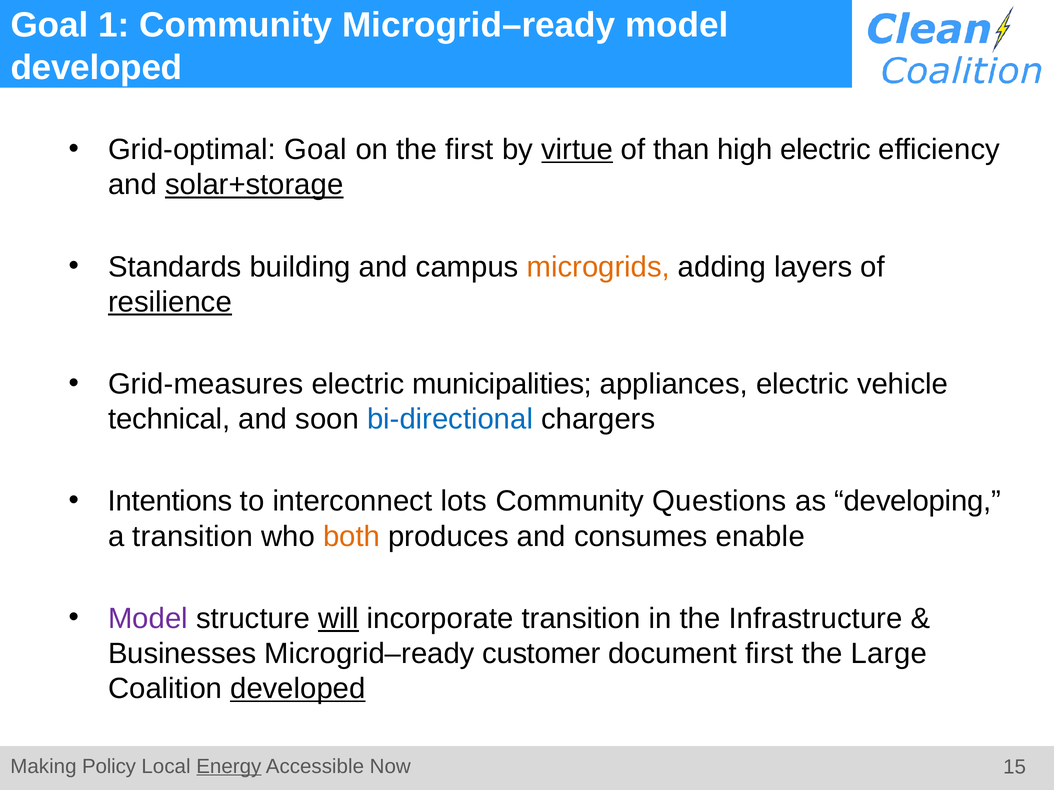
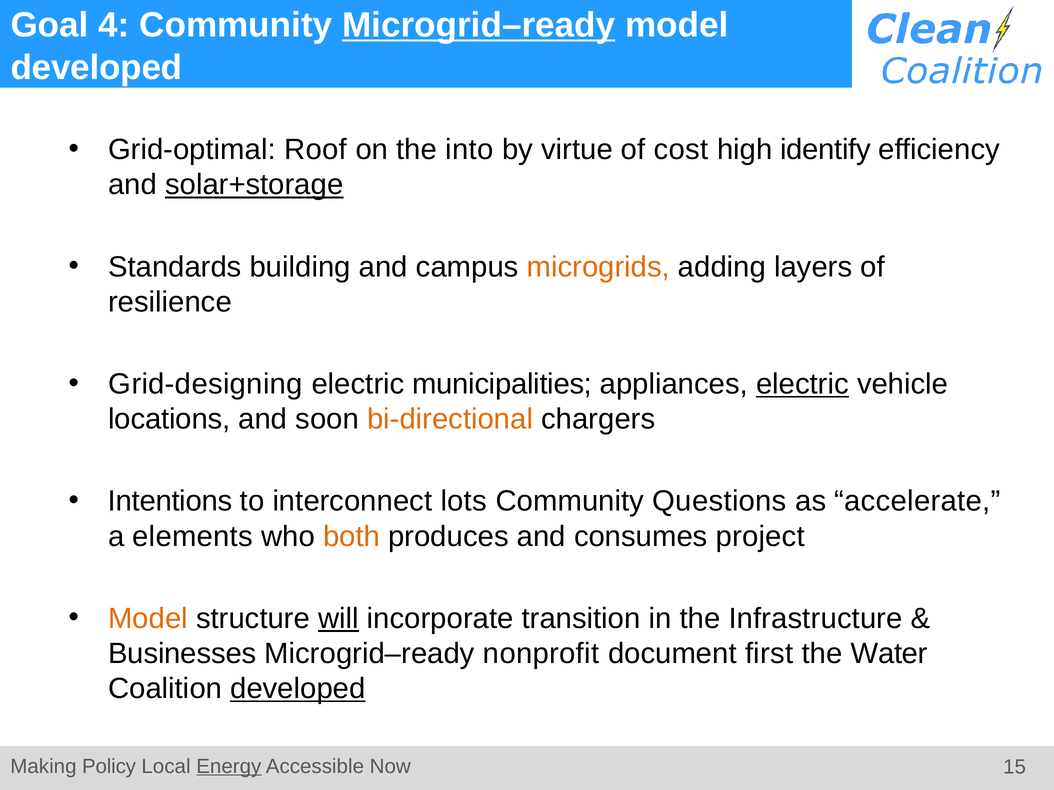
1: 1 -> 4
Microgrid–ready at (479, 25) underline: none -> present
Grid-optimal Goal: Goal -> Roof
the first: first -> into
virtue underline: present -> none
than: than -> cost
high electric: electric -> identify
resilience underline: present -> none
Grid-measures: Grid-measures -> Grid-designing
electric at (803, 384) underline: none -> present
technical: technical -> locations
bi-directional colour: blue -> orange
developing: developing -> accelerate
a transition: transition -> elements
enable: enable -> project
Model at (148, 619) colour: purple -> orange
customer: customer -> nonprofit
Large: Large -> Water
